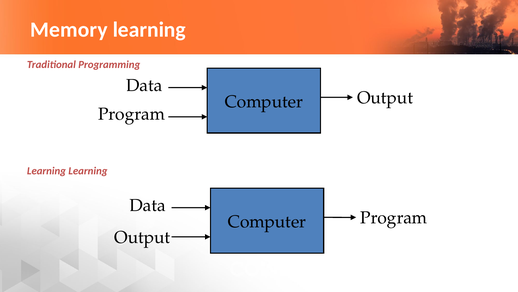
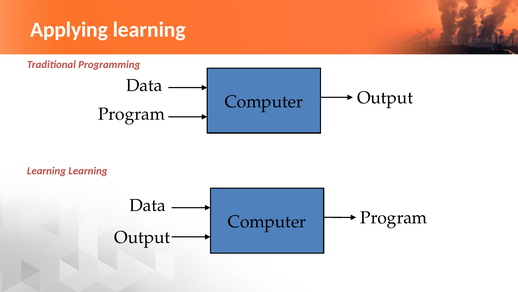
Memory: Memory -> Applying
